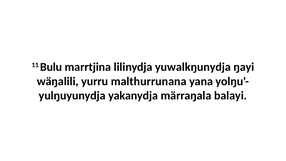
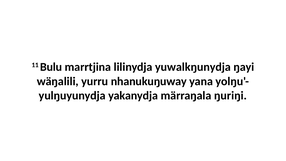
malthurrunana: malthurrunana -> nhanukuŋuway
balayi: balayi -> ŋuriŋi
